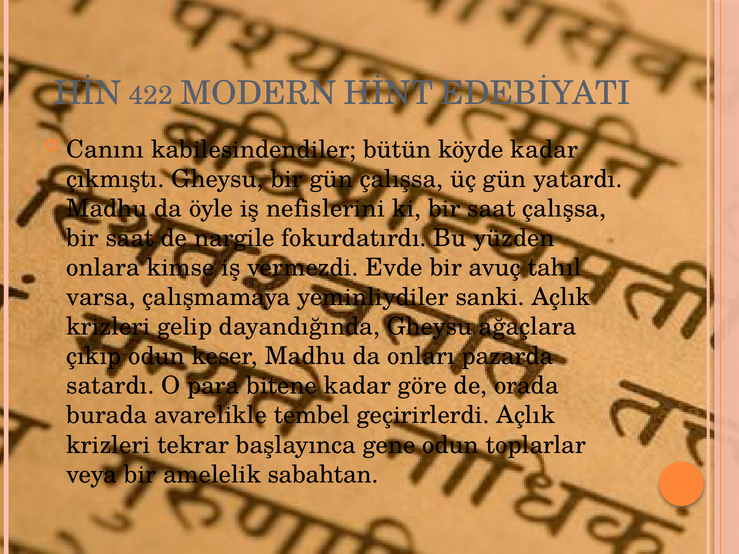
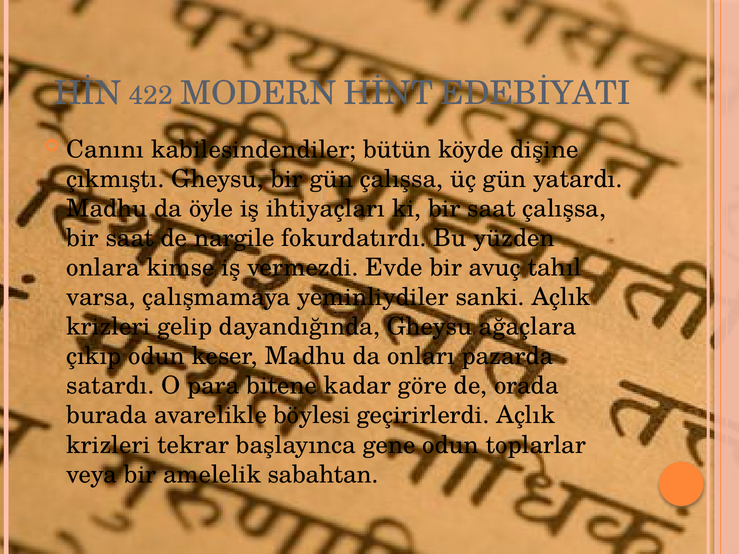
köyde kadar: kadar -> dişine
nefislerini: nefislerini -> ihtiyaçları
tembel: tembel -> böylesi
